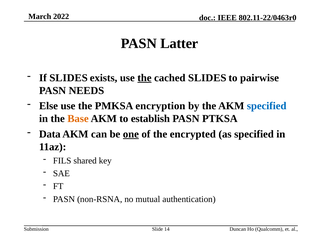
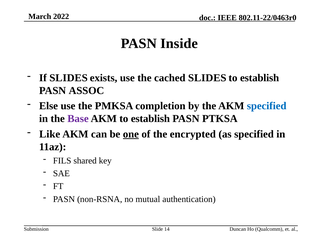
Latter: Latter -> Inside
the at (144, 78) underline: present -> none
pairwise at (260, 78): pairwise -> establish
NEEDS: NEEDS -> ASSOC
encryption: encryption -> completion
Base colour: orange -> purple
Data: Data -> Like
